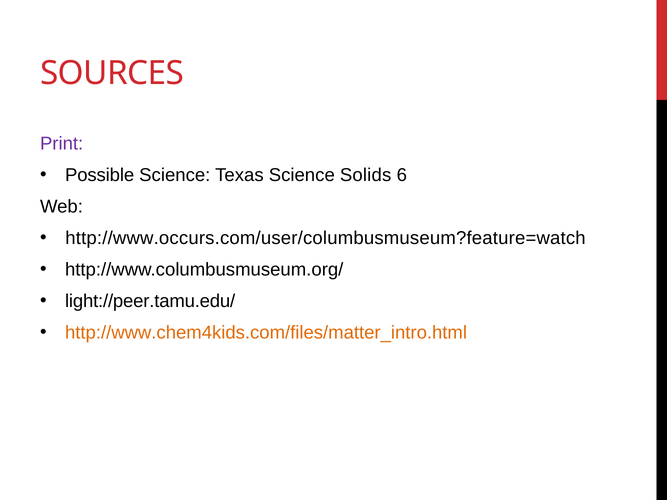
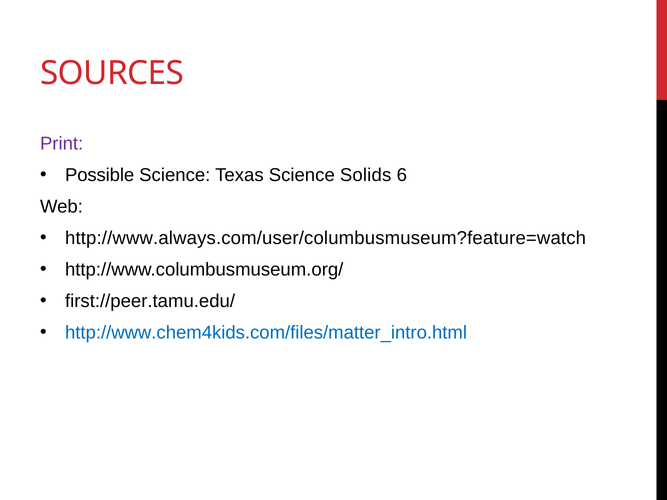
http://www.occurs.com/user/columbusmuseum?feature=watch: http://www.occurs.com/user/columbusmuseum?feature=watch -> http://www.always.com/user/columbusmuseum?feature=watch
light://peer.tamu.edu/: light://peer.tamu.edu/ -> first://peer.tamu.edu/
http://www.chem4kids.com/files/matter_intro.html colour: orange -> blue
